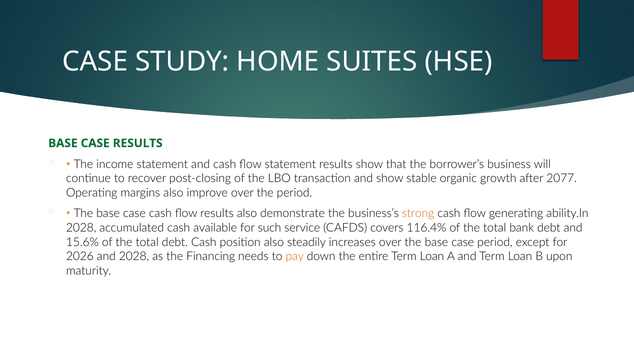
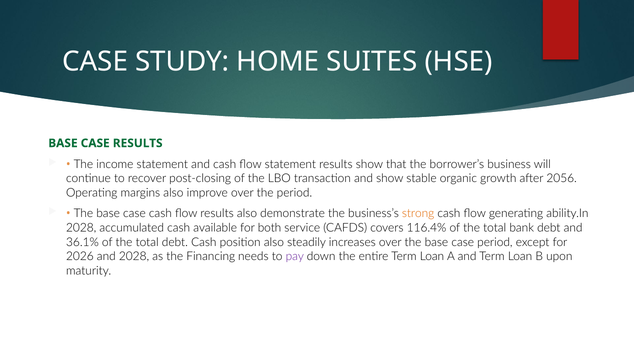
2077: 2077 -> 2056
such: such -> both
15.6%: 15.6% -> 36.1%
pay colour: orange -> purple
